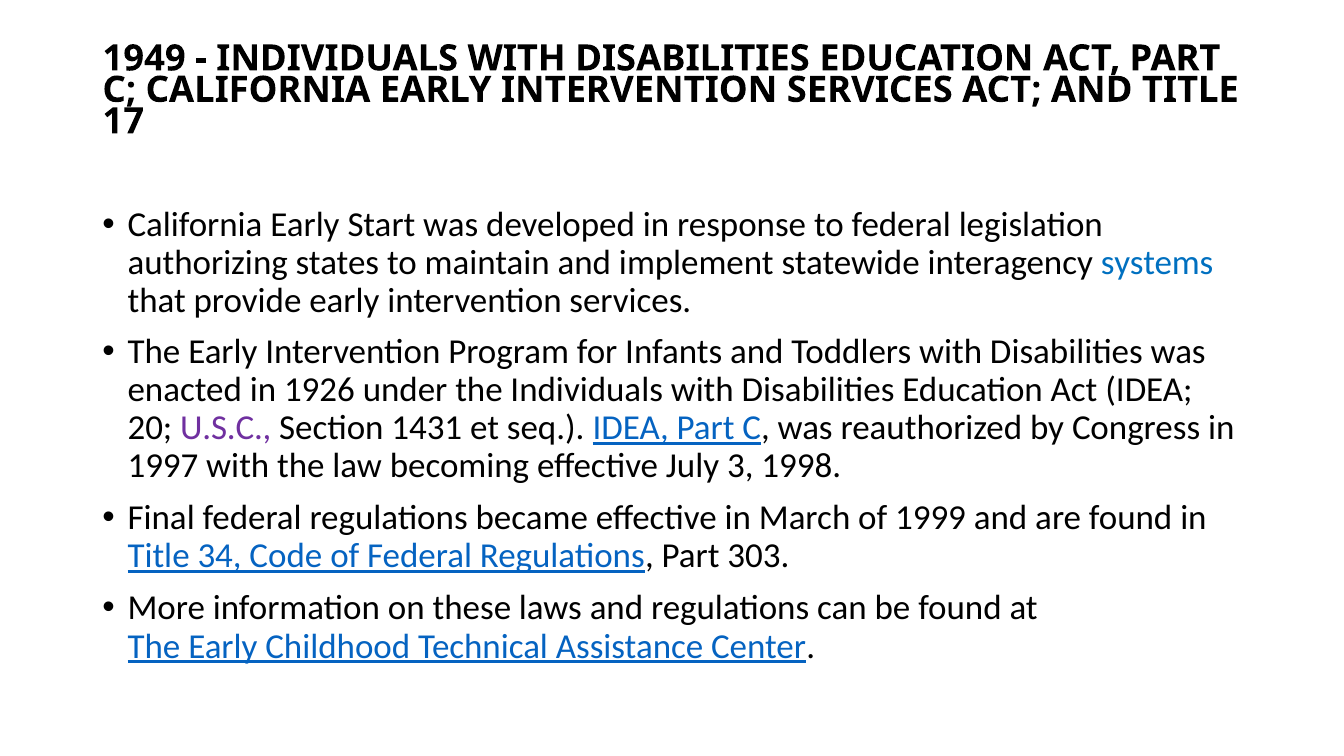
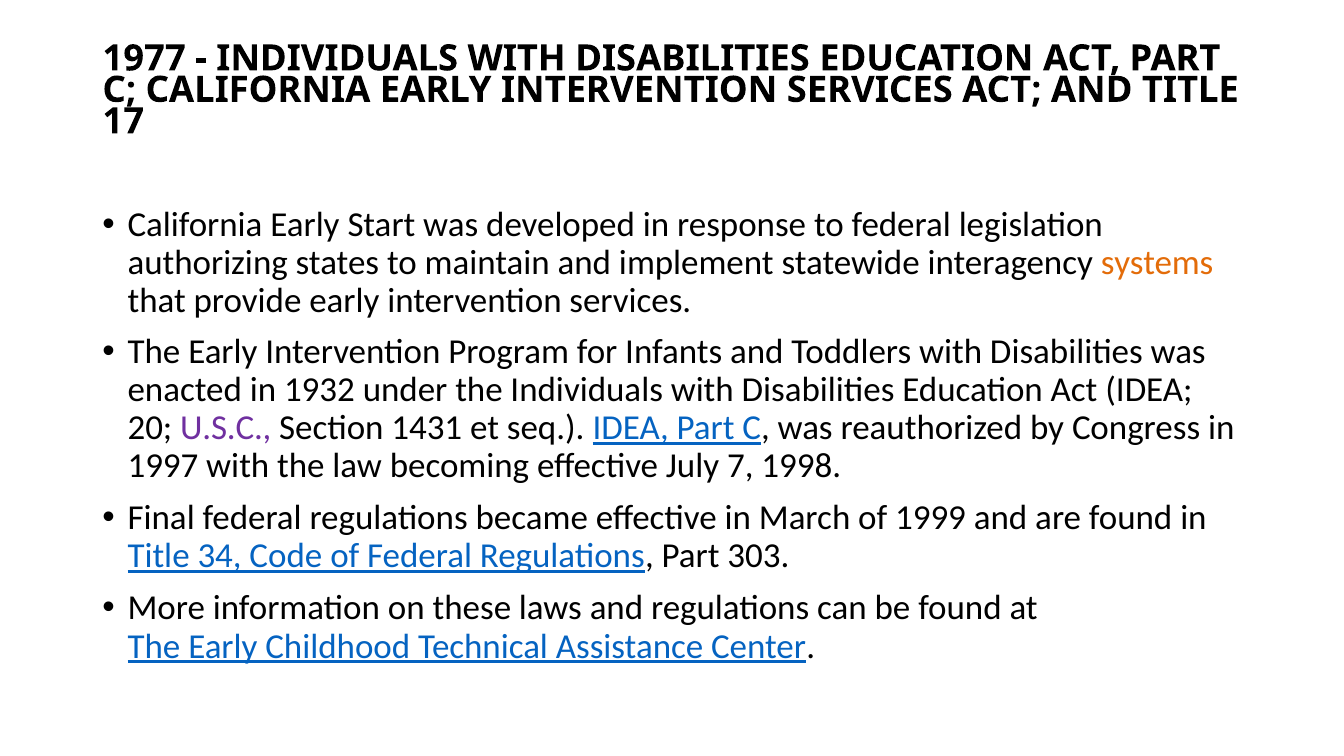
1949: 1949 -> 1977
systems colour: blue -> orange
1926: 1926 -> 1932
3: 3 -> 7
